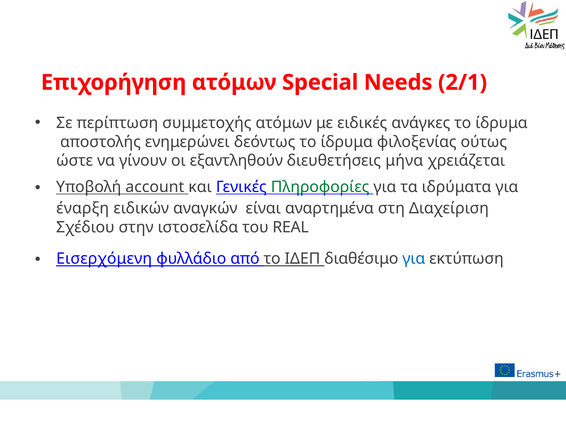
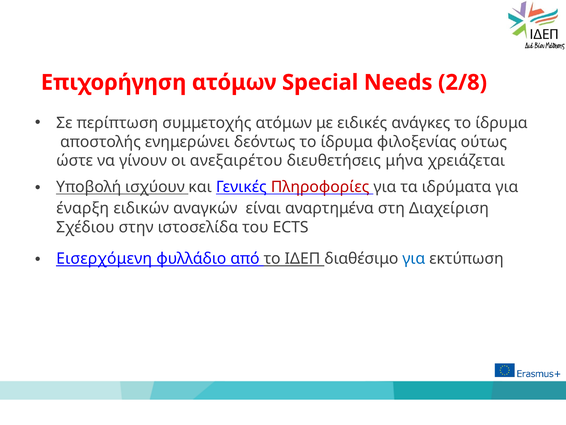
2/1: 2/1 -> 2/8
εξαντληθούν: εξαντληθούν -> ανεξαιρέτου
account: account -> ισχύουν
Πληροφορίες colour: green -> red
REAL: REAL -> ECTS
